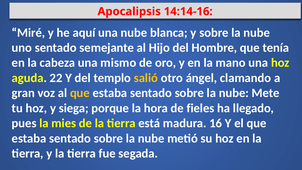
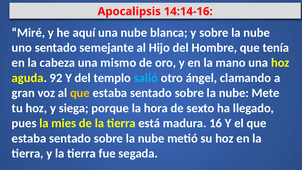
22: 22 -> 92
salió colour: yellow -> light blue
fieles: fieles -> sexto
